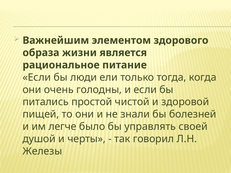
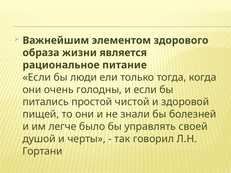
Железы: Железы -> Гортани
